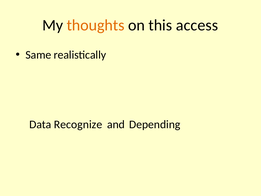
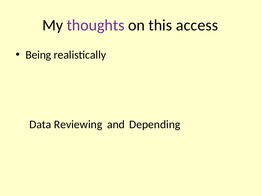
thoughts colour: orange -> purple
Same: Same -> Being
Recognize: Recognize -> Reviewing
